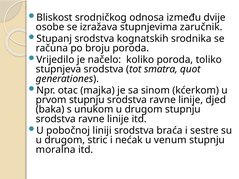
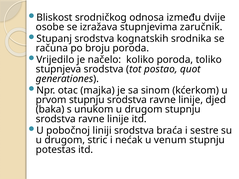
smatra: smatra -> postao
moralna: moralna -> potestas
